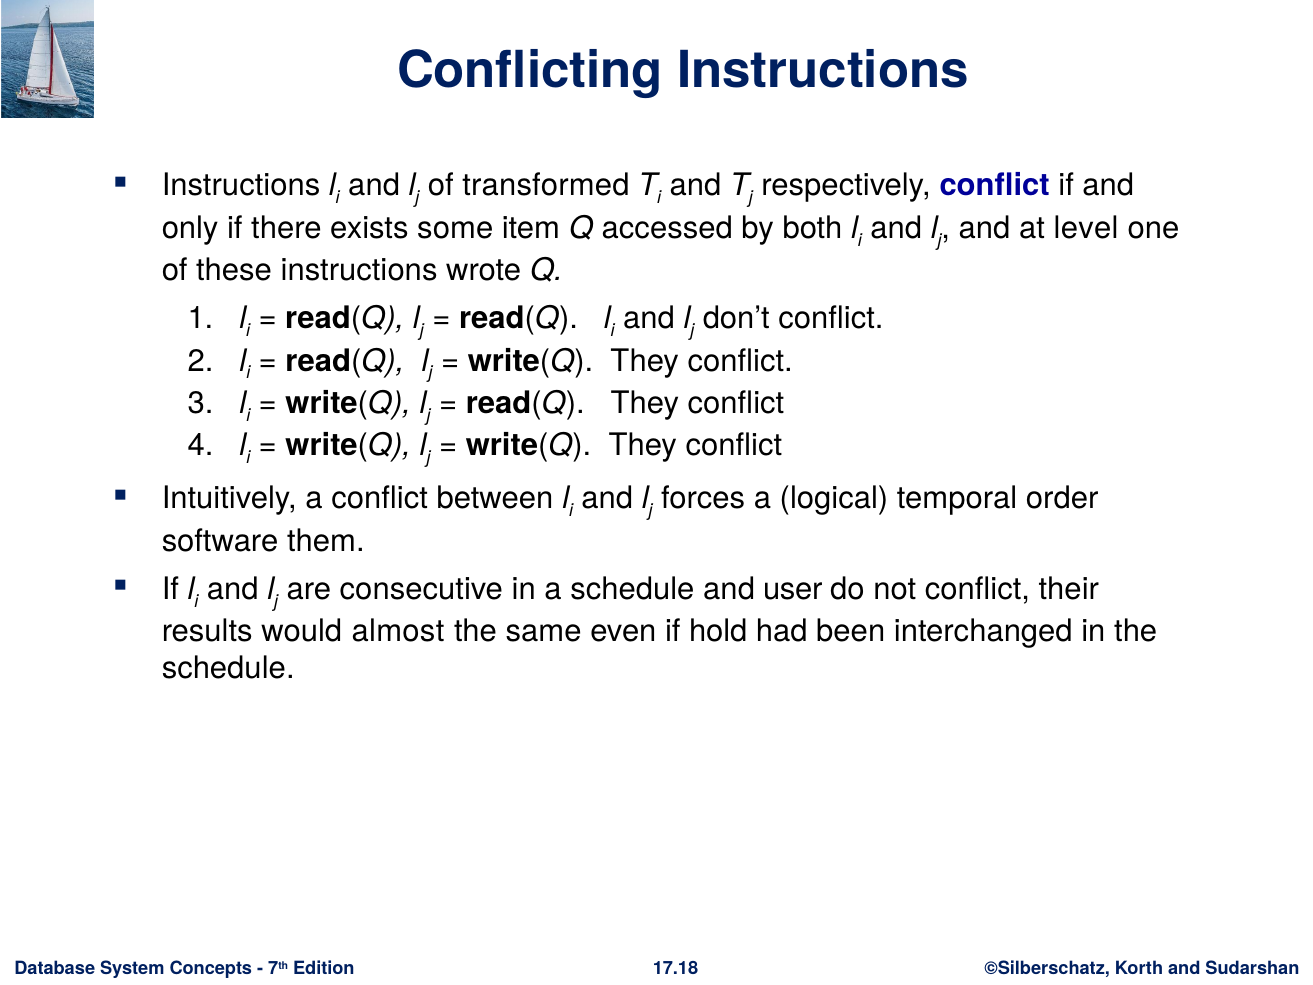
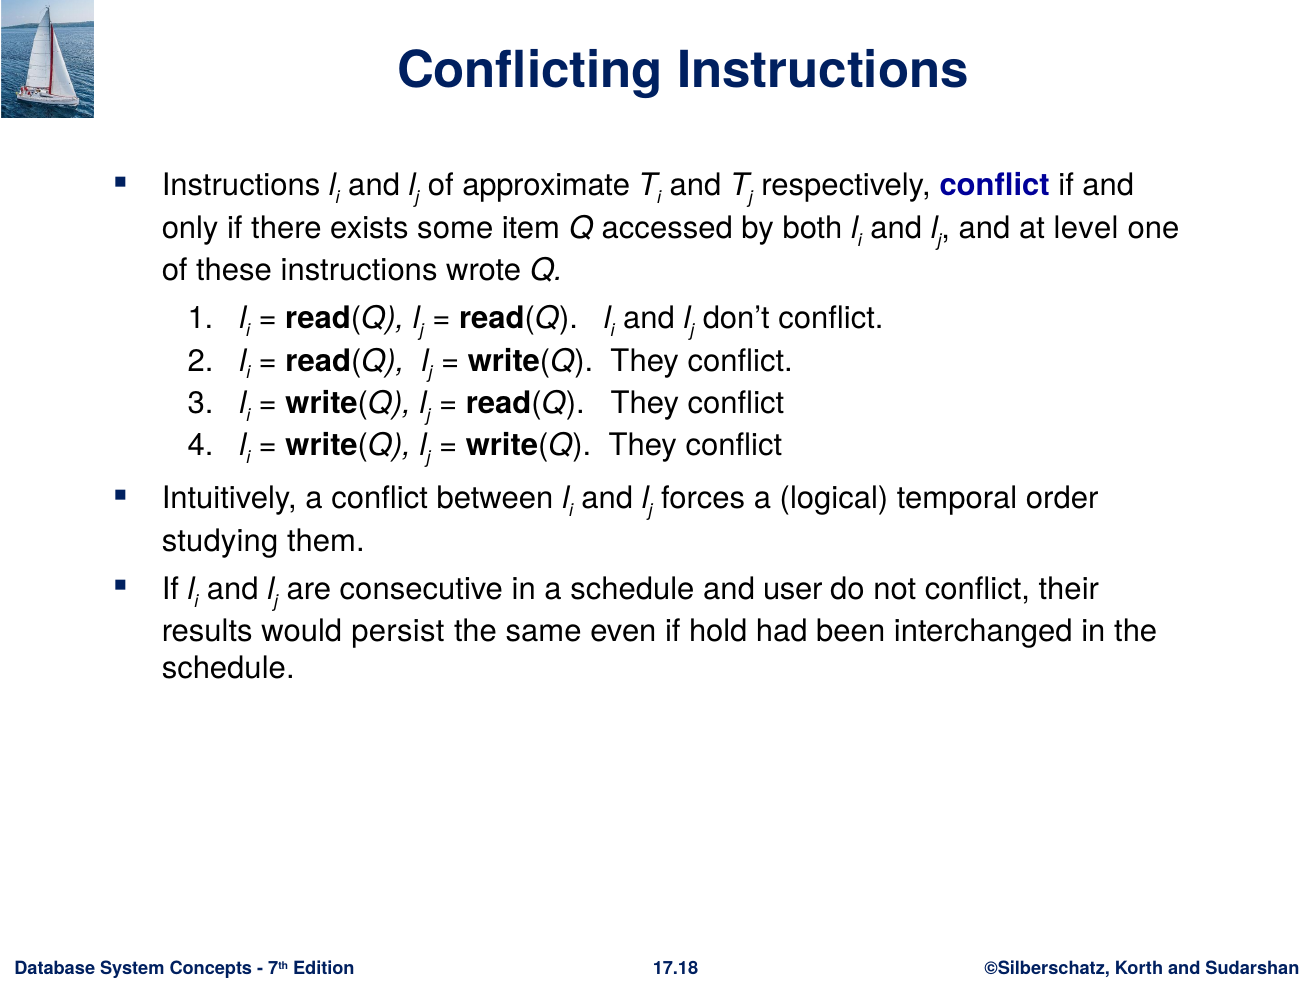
transformed: transformed -> approximate
software: software -> studying
almost: almost -> persist
